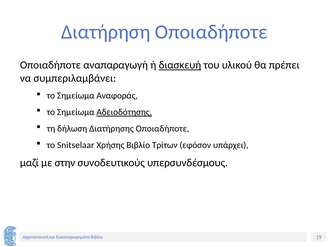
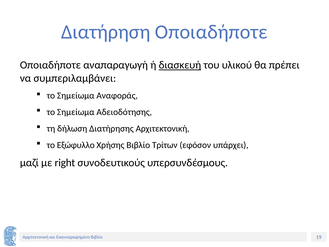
Αδειοδότησης underline: present -> none
Διατήρησης Οποιαδήποτε: Οποιαδήποτε -> Αρχιτεκτονική
Snitselaar: Snitselaar -> Εξώφυλλο
στην: στην -> right
